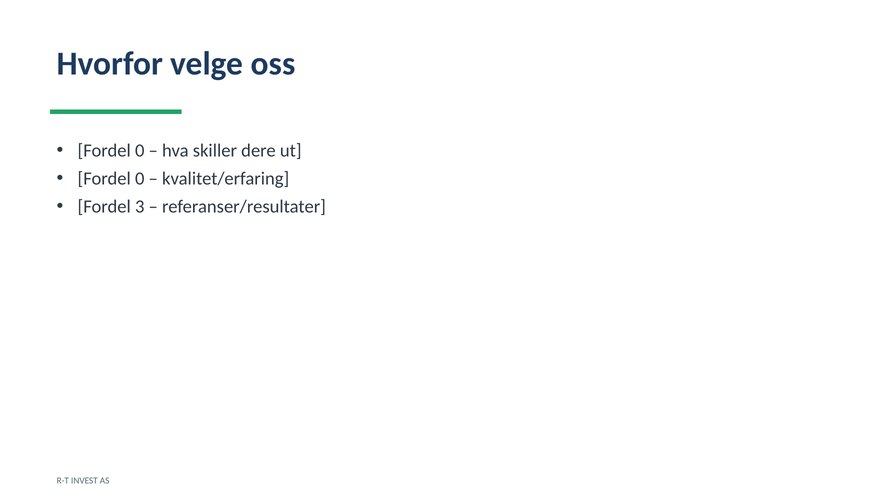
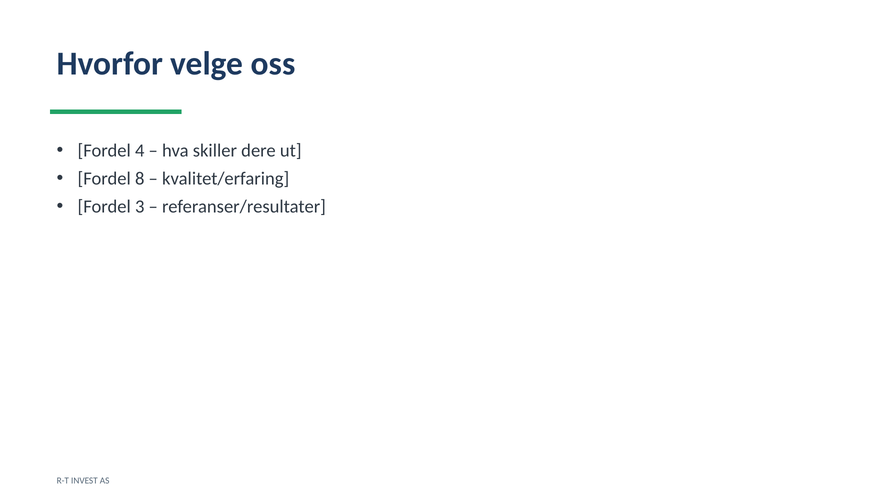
0 at (140, 151): 0 -> 4
0 at (140, 179): 0 -> 8
